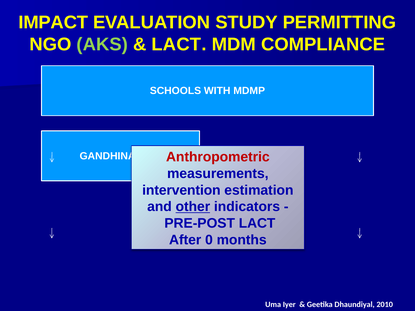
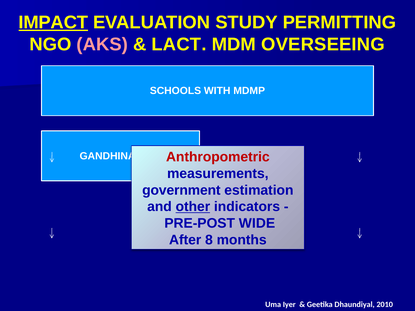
IMPACT underline: none -> present
AKS colour: light green -> pink
COMPLIANCE: COMPLIANCE -> OVERSEEING
intervention: intervention -> government
PRE-POST LACT: LACT -> WIDE
0: 0 -> 8
